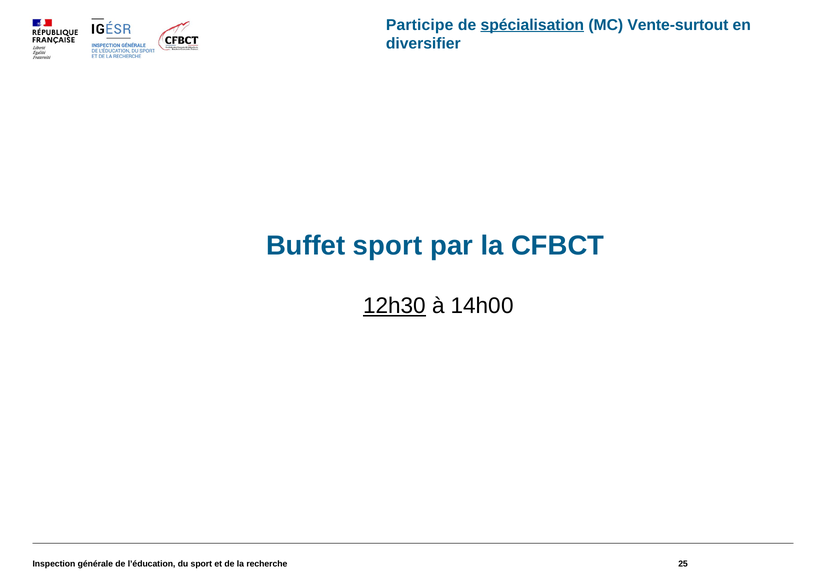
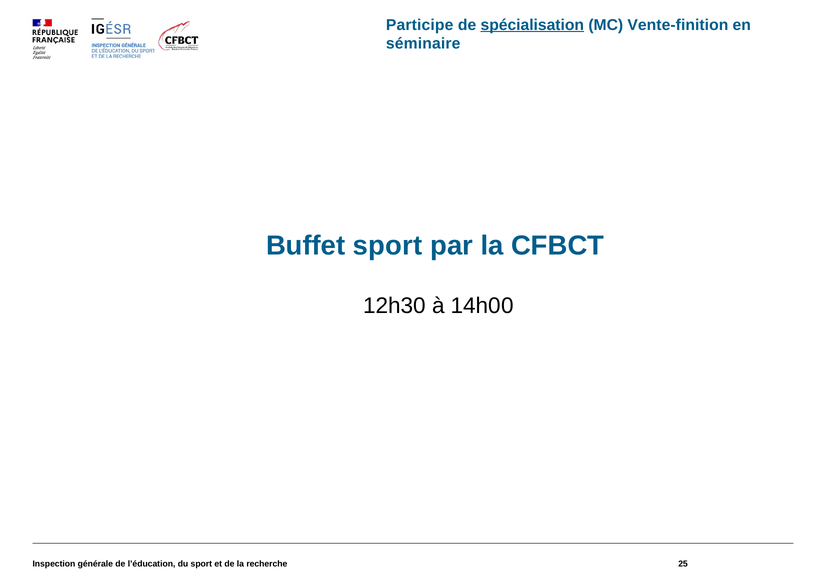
Vente-surtout: Vente-surtout -> Vente-finition
diversifier: diversifier -> séminaire
12h30 underline: present -> none
